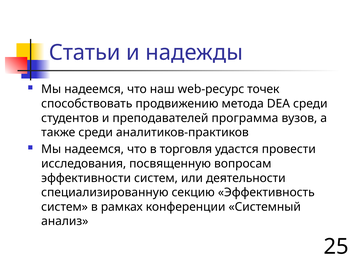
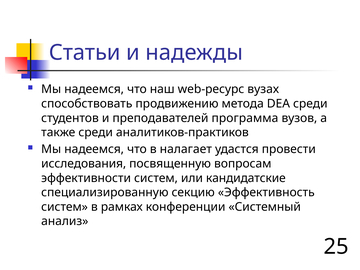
точек: точек -> вузах
торговля: торговля -> налагает
деятельности: деятельности -> кандидатские
